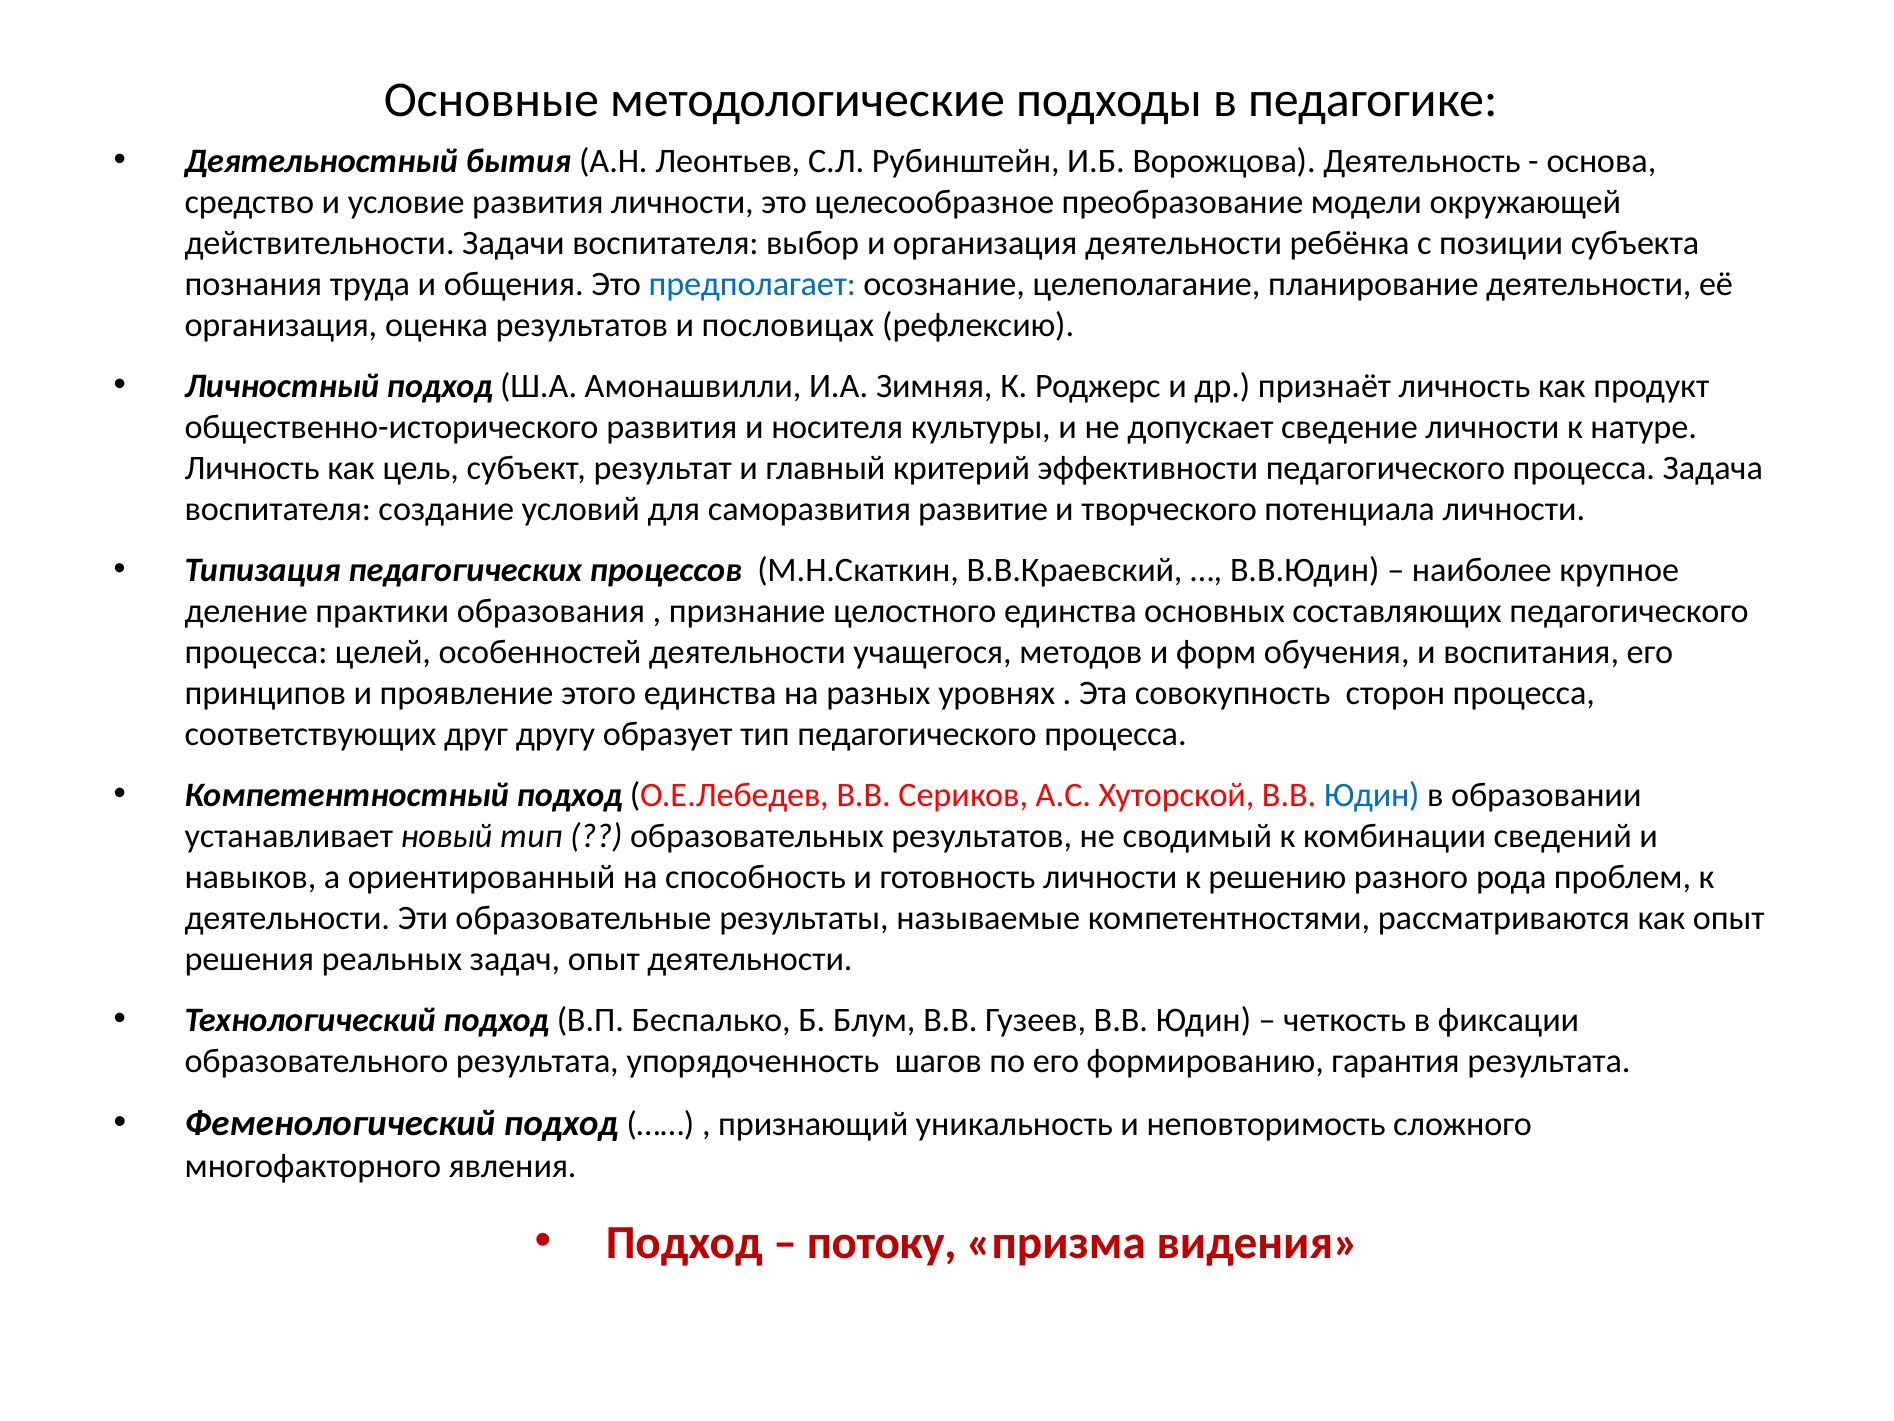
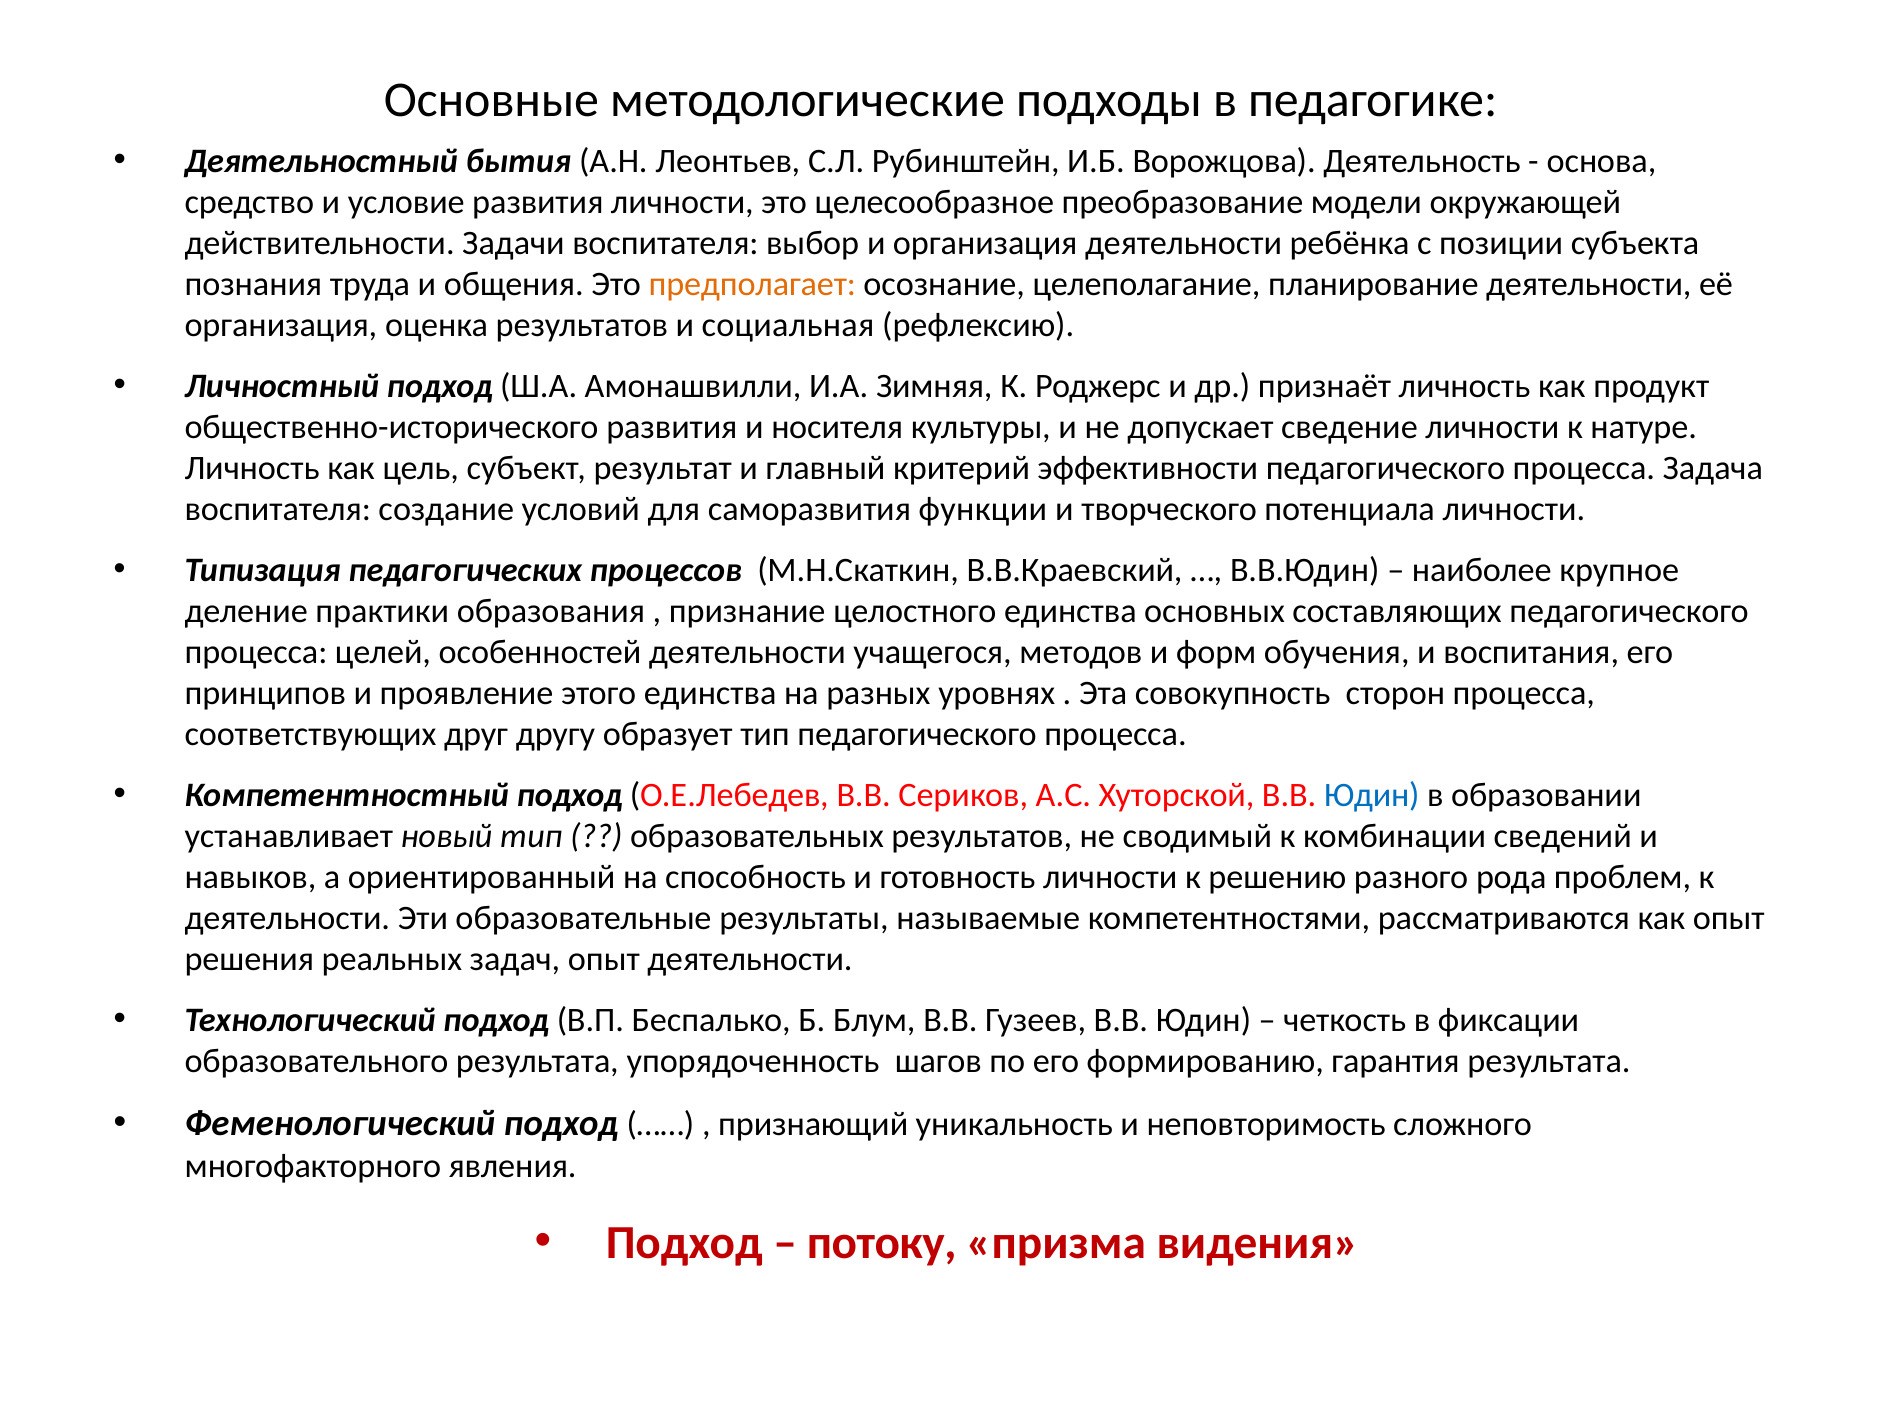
предполагает colour: blue -> orange
пословицах: пословицах -> социальная
развитие: развитие -> функции
